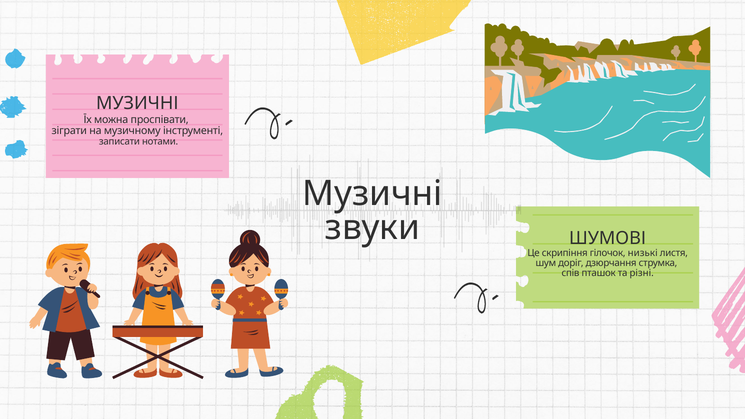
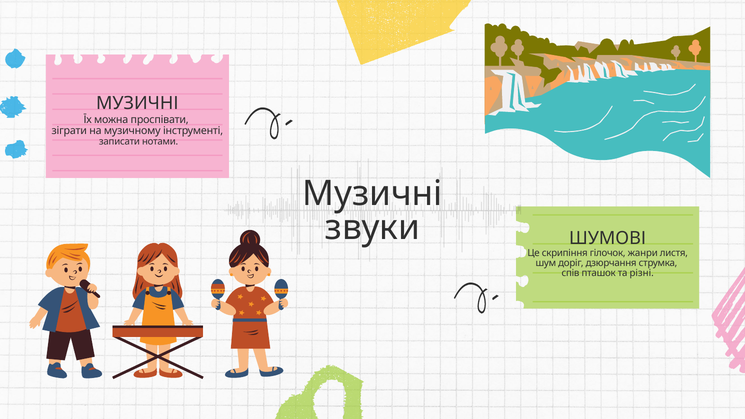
низькі: низькі -> жанри
